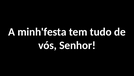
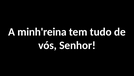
minh'festa: minh'festa -> minh'reina
